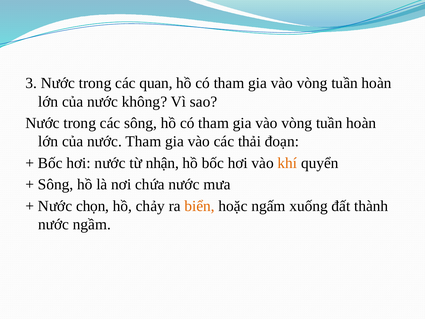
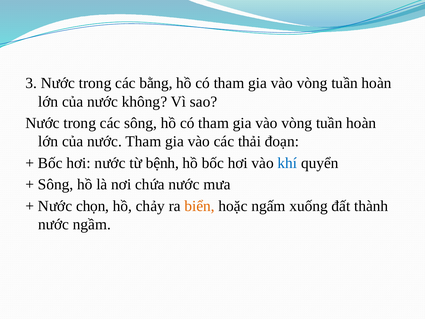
quan: quan -> bằng
nhận: nhận -> bệnh
khí colour: orange -> blue
